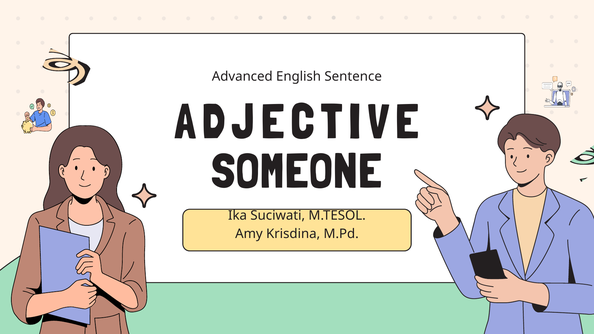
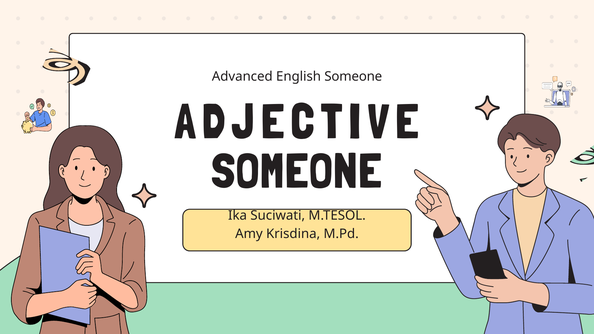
English Sentence: Sentence -> Someone
